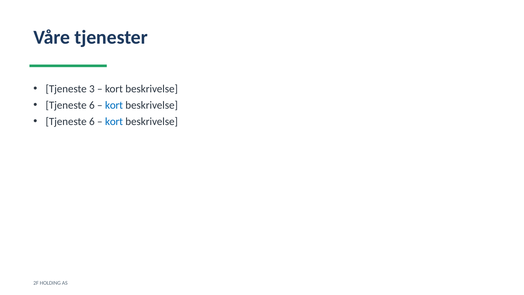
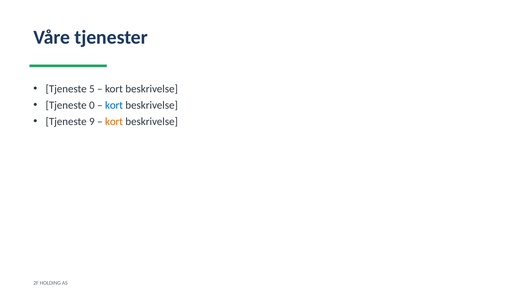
3: 3 -> 5
6 at (92, 105): 6 -> 0
6 at (92, 122): 6 -> 9
kort at (114, 122) colour: blue -> orange
